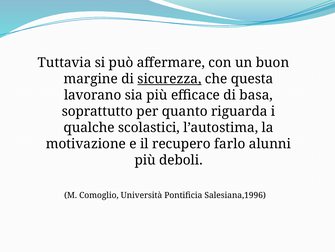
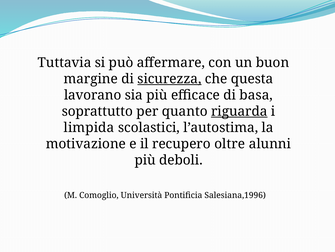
riguarda underline: none -> present
qualche: qualche -> limpida
farlo: farlo -> oltre
